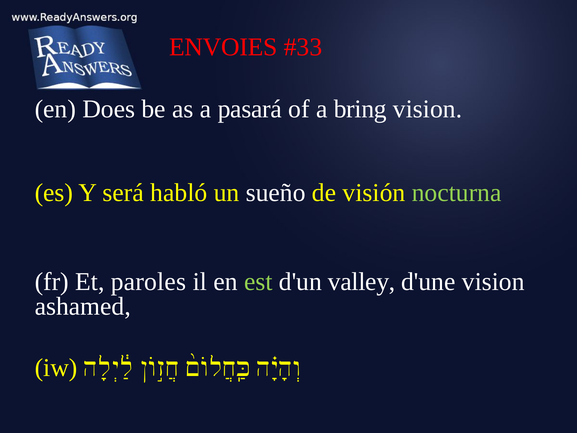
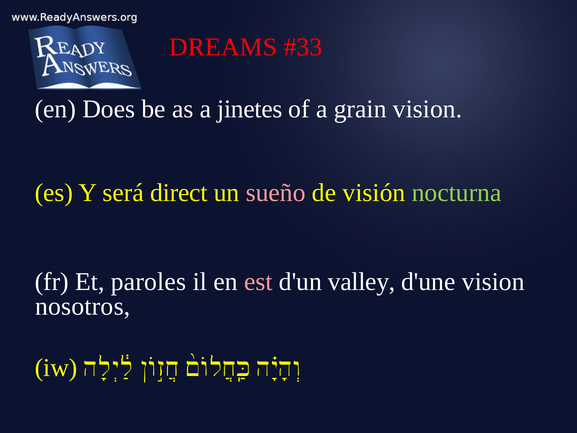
ENVOIES: ENVOIES -> DREAMS
pasará: pasará -> jinetes
bring: bring -> grain
habló: habló -> direct
sueño colour: white -> pink
est colour: light green -> pink
ashamed: ashamed -> nosotros
